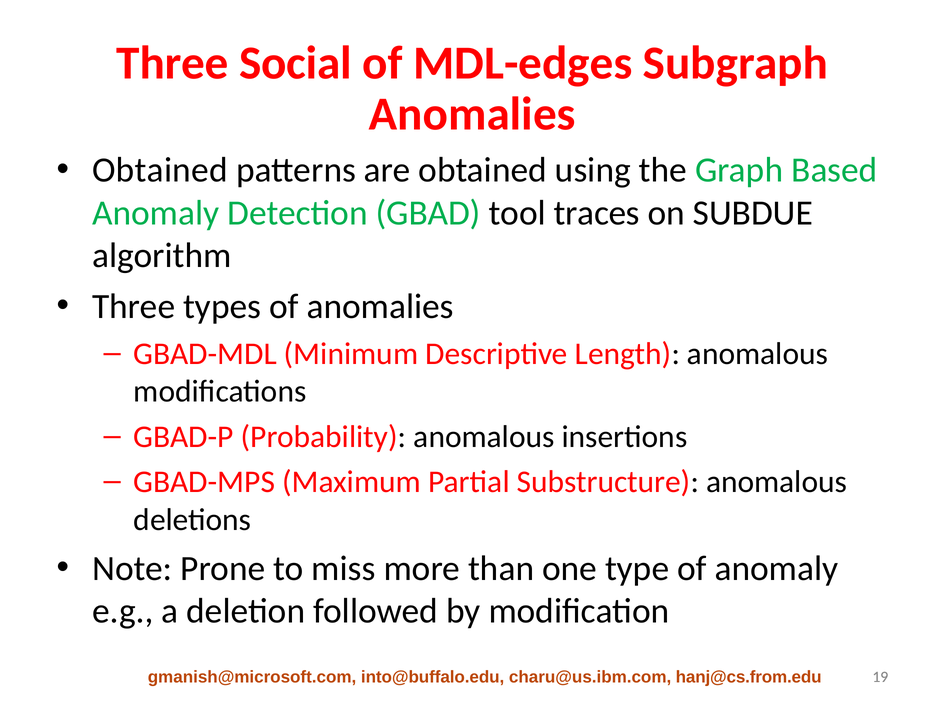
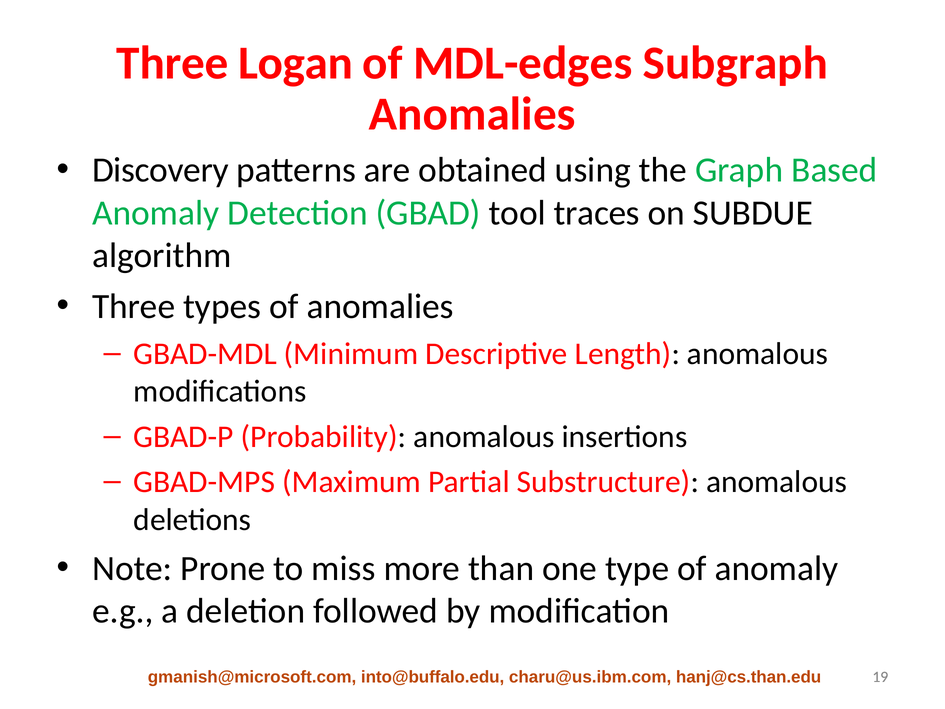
Social: Social -> Logan
Obtained at (160, 170): Obtained -> Discovery
hanj@cs.from.edu: hanj@cs.from.edu -> hanj@cs.than.edu
